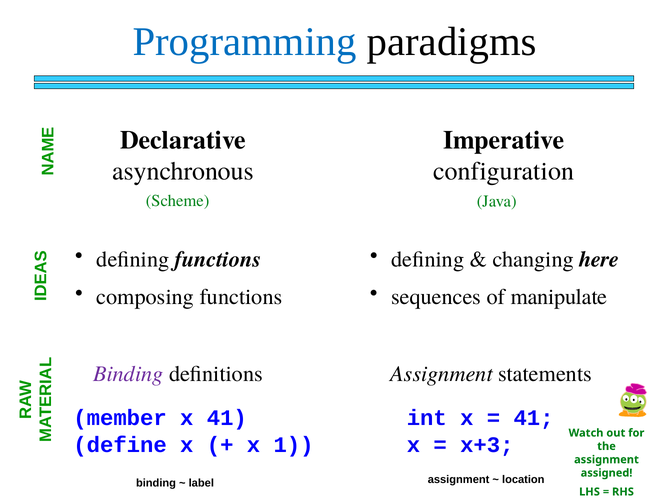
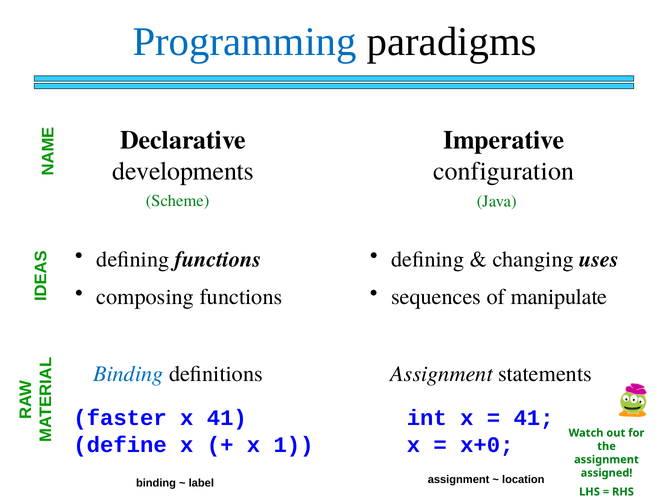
asynchronous: asynchronous -> developments
here: here -> uses
Binding at (128, 374) colour: purple -> blue
member: member -> faster
x+3: x+3 -> x+0
